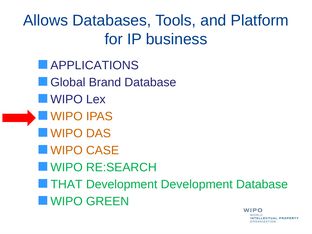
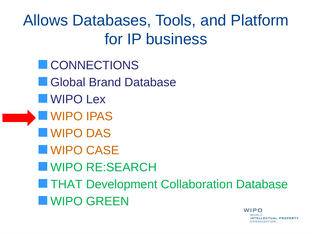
APPLICATIONS: APPLICATIONS -> CONNECTIONS
Development Development: Development -> Collaboration
